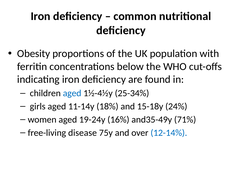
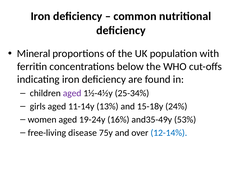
Obesity: Obesity -> Mineral
aged at (72, 94) colour: blue -> purple
18%: 18% -> 13%
71%: 71% -> 53%
